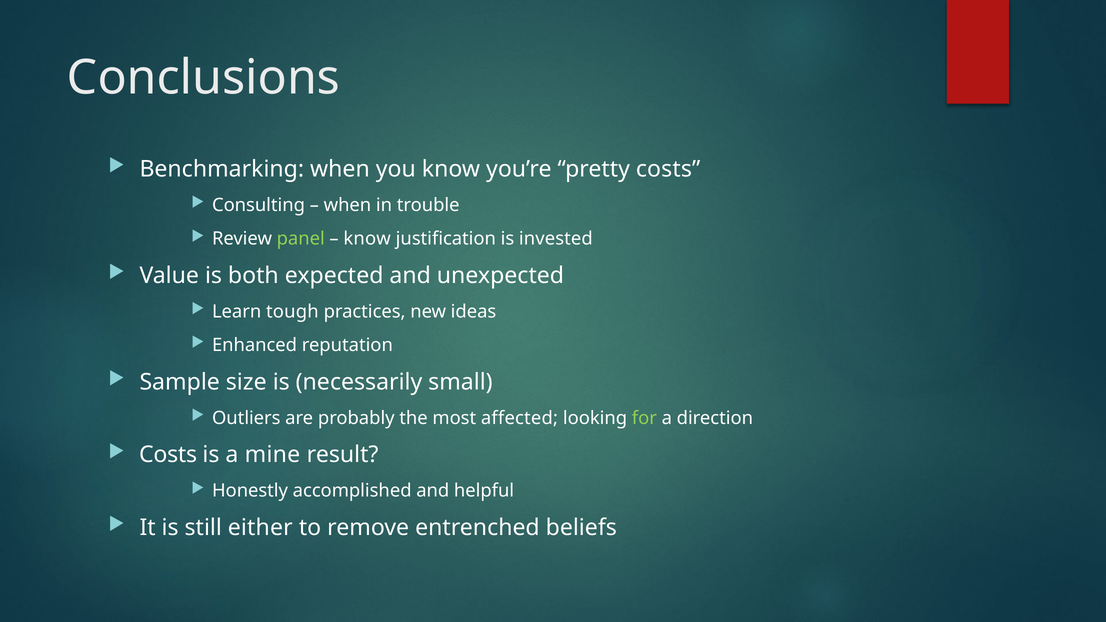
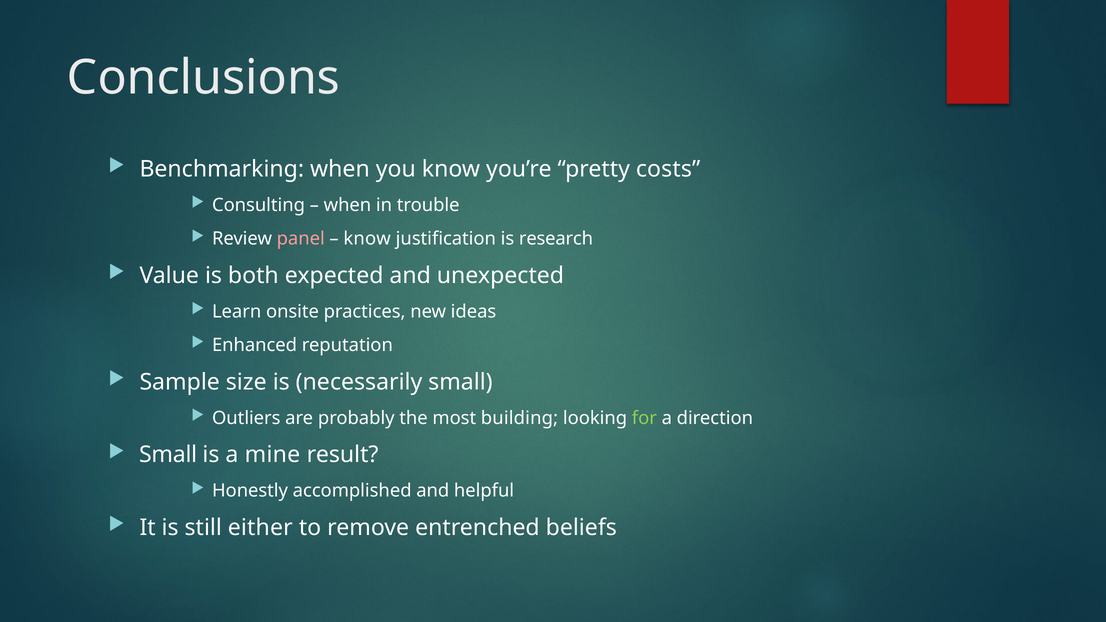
panel colour: light green -> pink
invested: invested -> research
tough: tough -> onsite
affected: affected -> building
Costs at (168, 455): Costs -> Small
